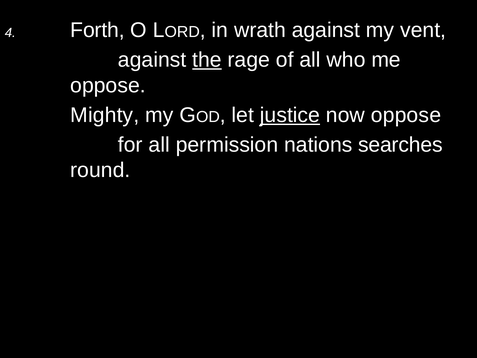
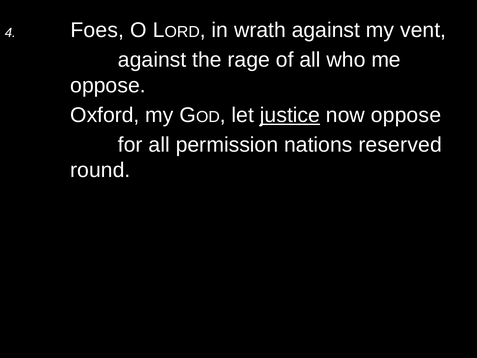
Forth: Forth -> Foes
the underline: present -> none
Mighty: Mighty -> Oxford
searches: searches -> reserved
